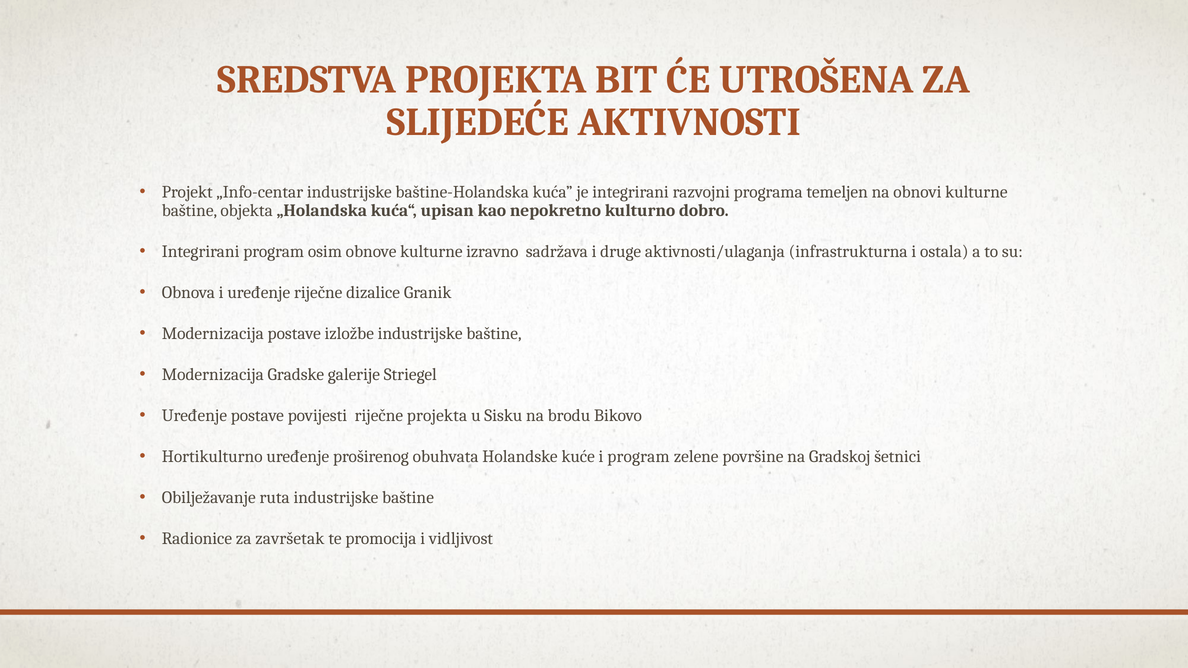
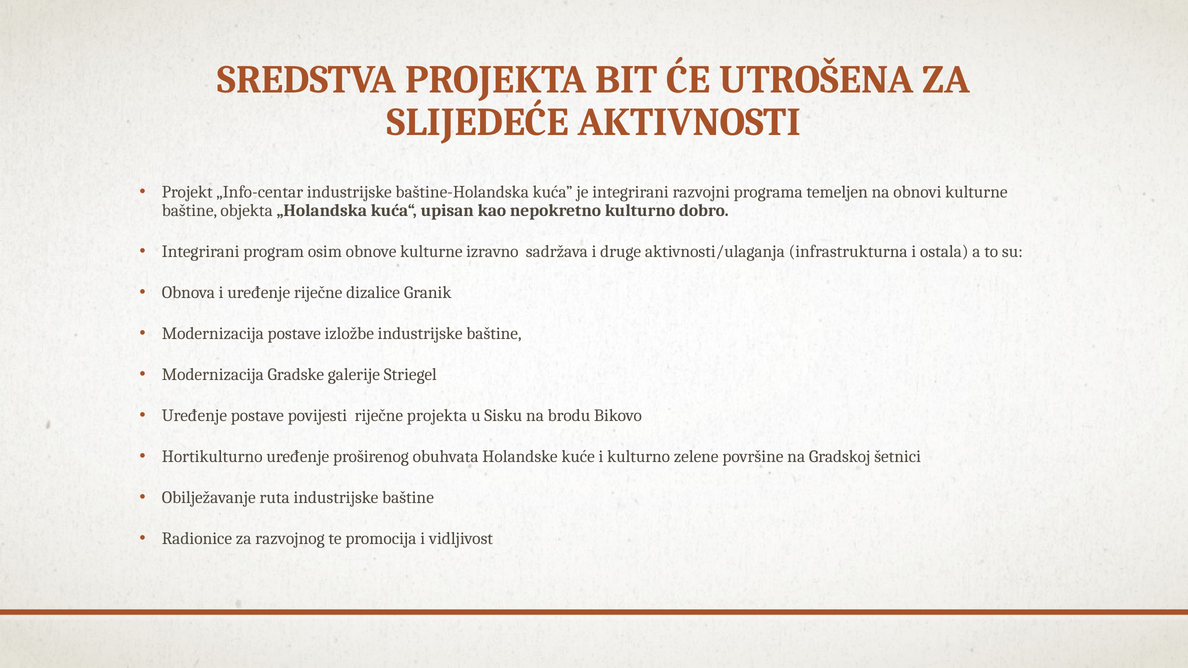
i program: program -> kulturno
završetak: završetak -> razvojnog
